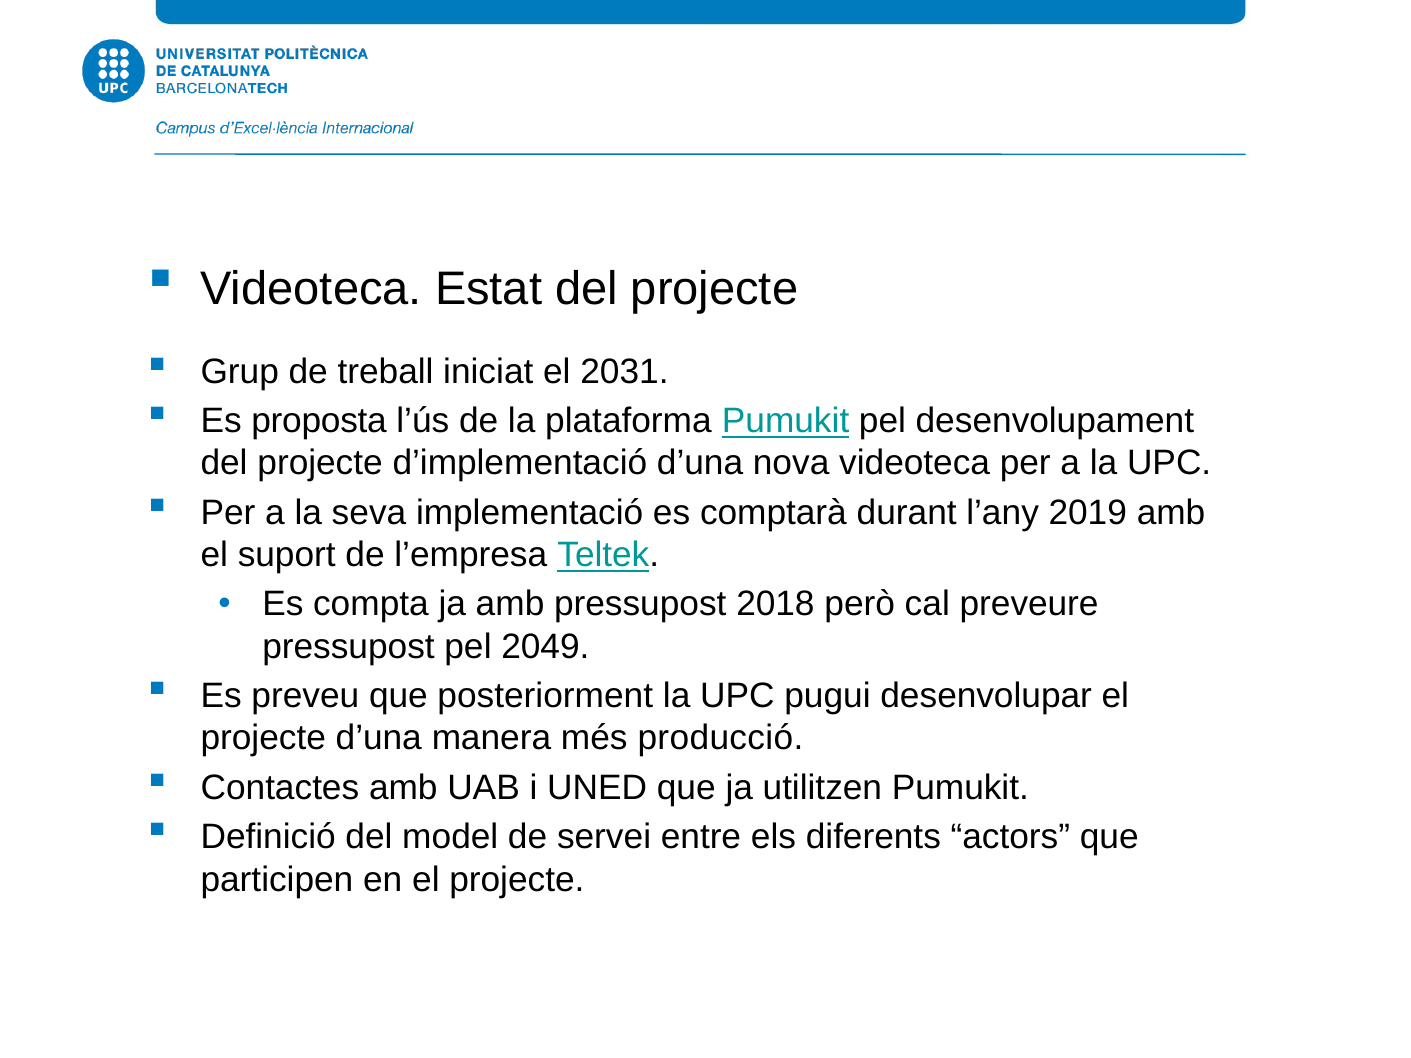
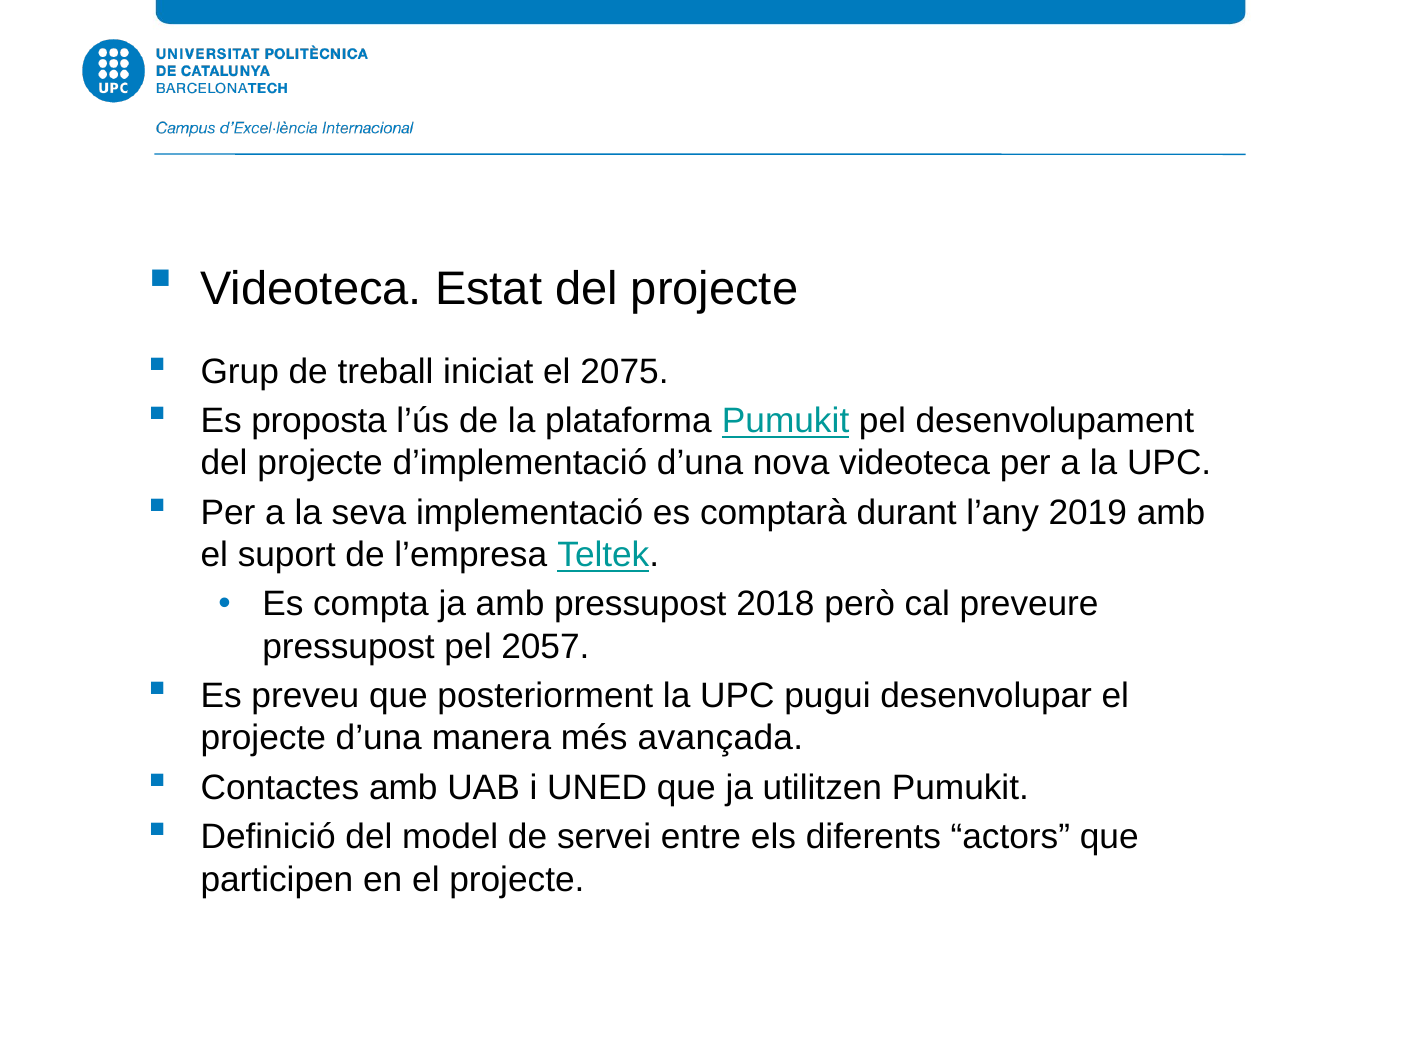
2031: 2031 -> 2075
2049: 2049 -> 2057
producció: producció -> avançada
